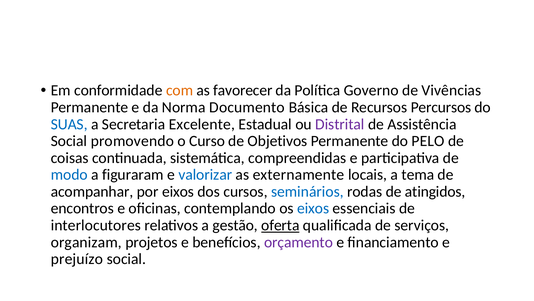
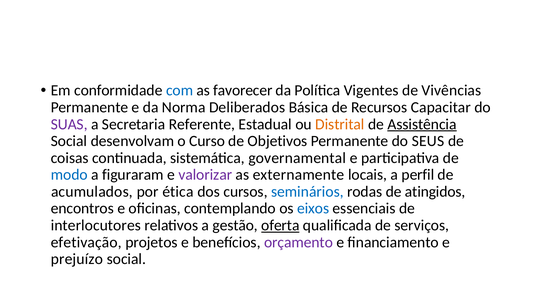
com colour: orange -> blue
Governo: Governo -> Vigentes
Documento: Documento -> Deliberados
Percursos: Percursos -> Capacitar
SUAS colour: blue -> purple
Excelente: Excelente -> Referente
Distrital colour: purple -> orange
Assistência underline: none -> present
promovendo: promovendo -> desenvolvam
PELO: PELO -> SEUS
compreendidas: compreendidas -> governamental
valorizar colour: blue -> purple
tema: tema -> perfil
acompanhar: acompanhar -> acumulados
por eixos: eixos -> ética
organizam: organizam -> efetivação
